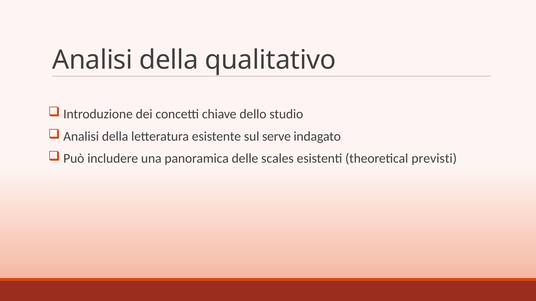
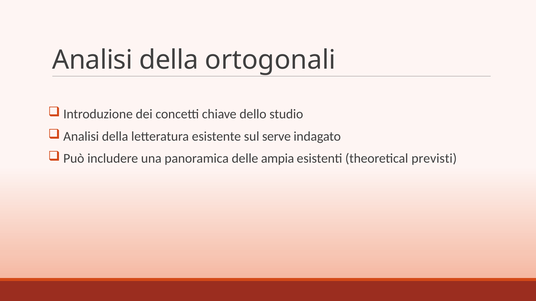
qualitativo: qualitativo -> ortogonali
scales: scales -> ampia
